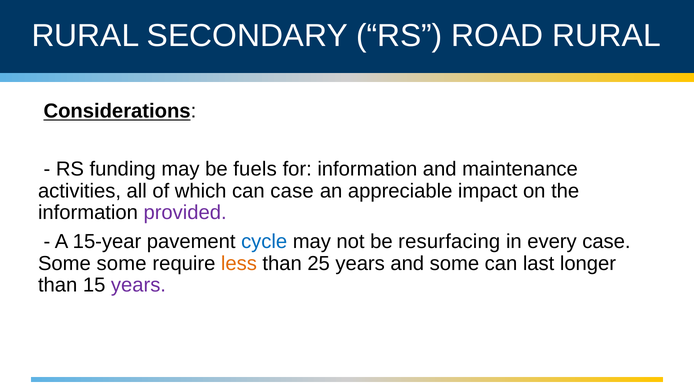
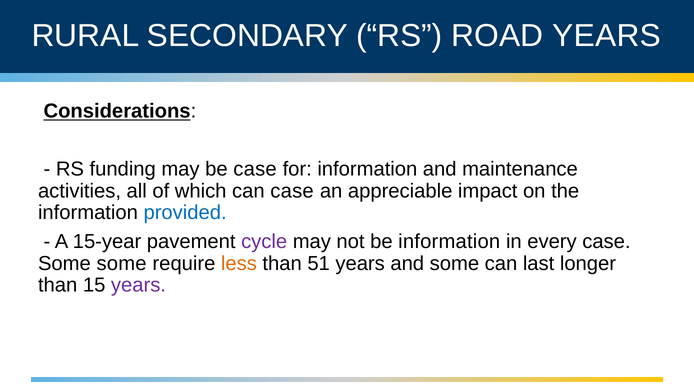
ROAD RURAL: RURAL -> YEARS
be fuels: fuels -> case
provided colour: purple -> blue
cycle colour: blue -> purple
be resurfacing: resurfacing -> information
25: 25 -> 51
